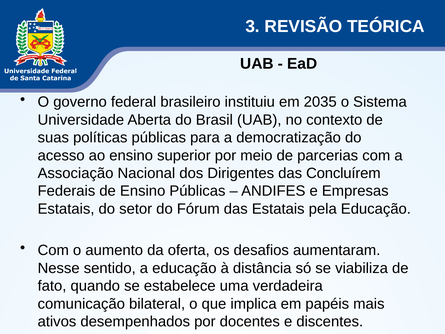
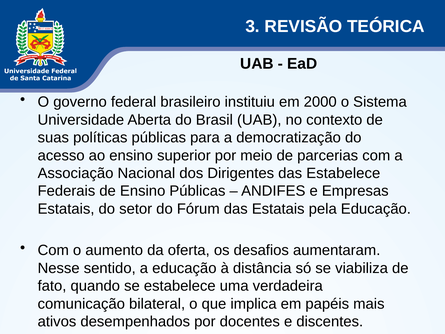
2035: 2035 -> 2000
das Concluírem: Concluírem -> Estabelece
